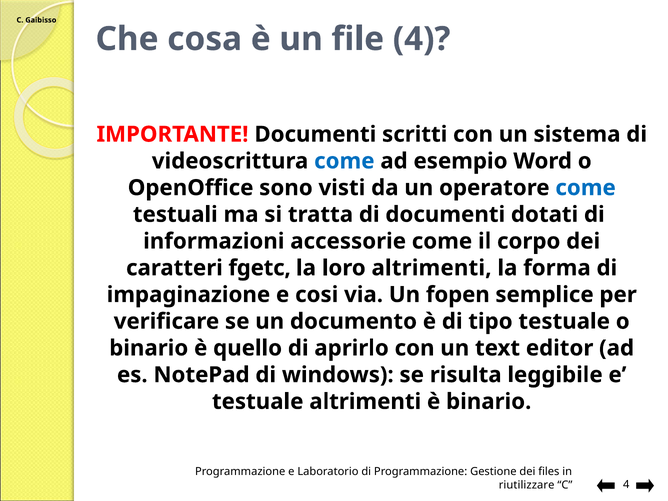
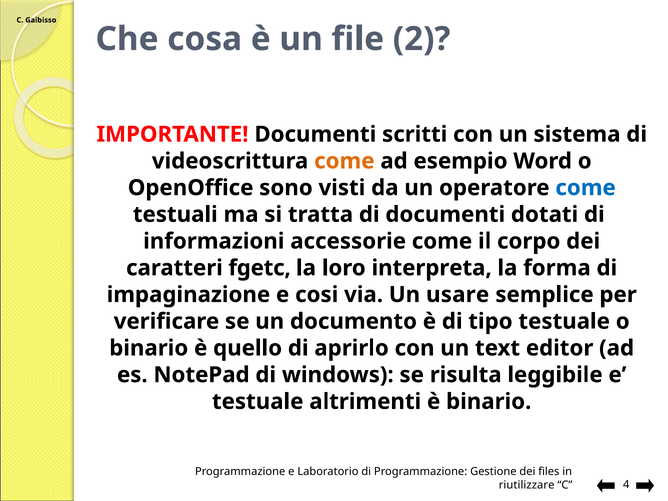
file 4: 4 -> 2
come at (344, 161) colour: blue -> orange
loro altrimenti: altrimenti -> interpreta
fopen: fopen -> usare
